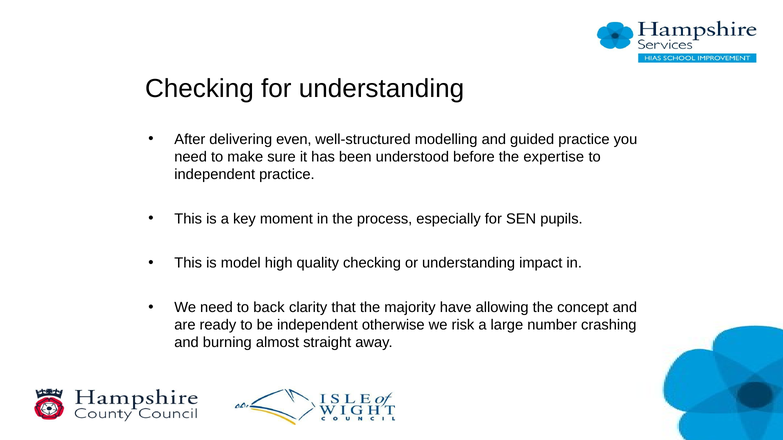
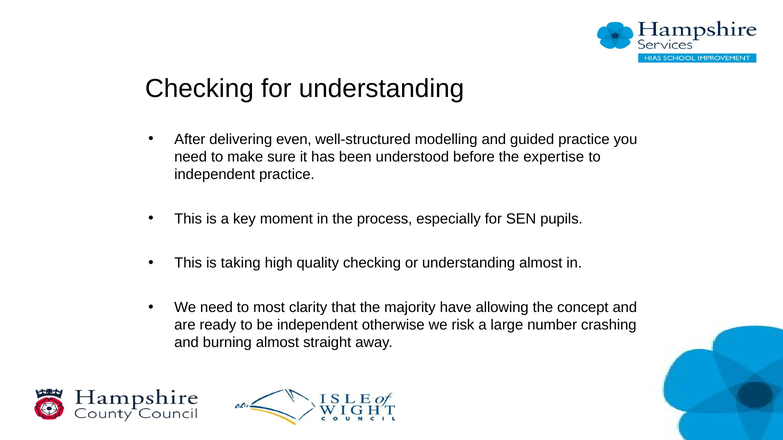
model: model -> taking
understanding impact: impact -> almost
back: back -> most
